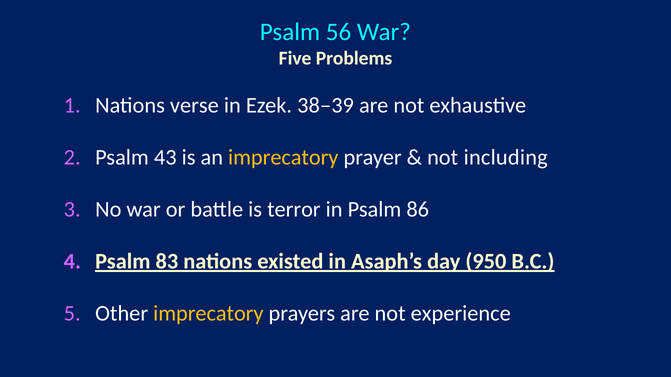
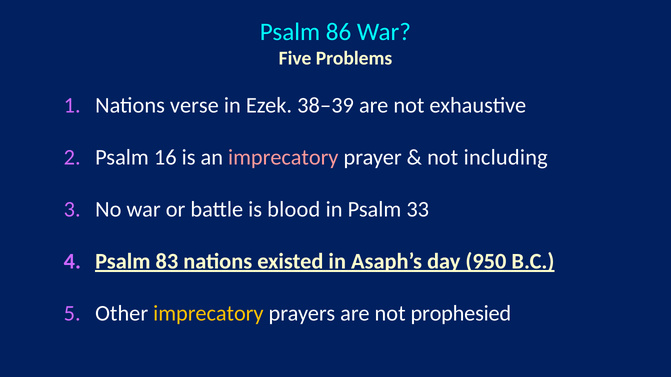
56: 56 -> 86
43: 43 -> 16
imprecatory at (283, 158) colour: yellow -> pink
terror: terror -> blood
86: 86 -> 33
experience: experience -> prophesied
